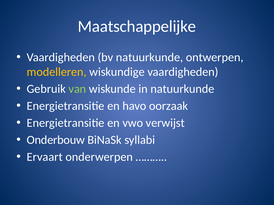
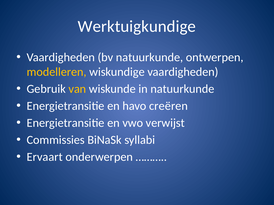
Maatschappelijke: Maatschappelijke -> Werktuigkundige
van colour: light green -> yellow
oorzaak: oorzaak -> creëren
Onderbouw: Onderbouw -> Commissies
